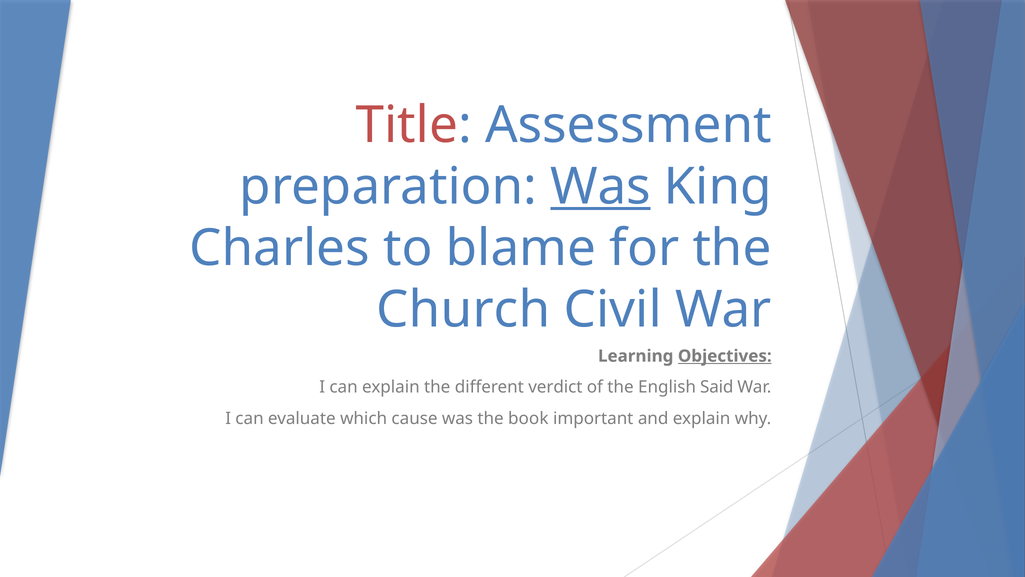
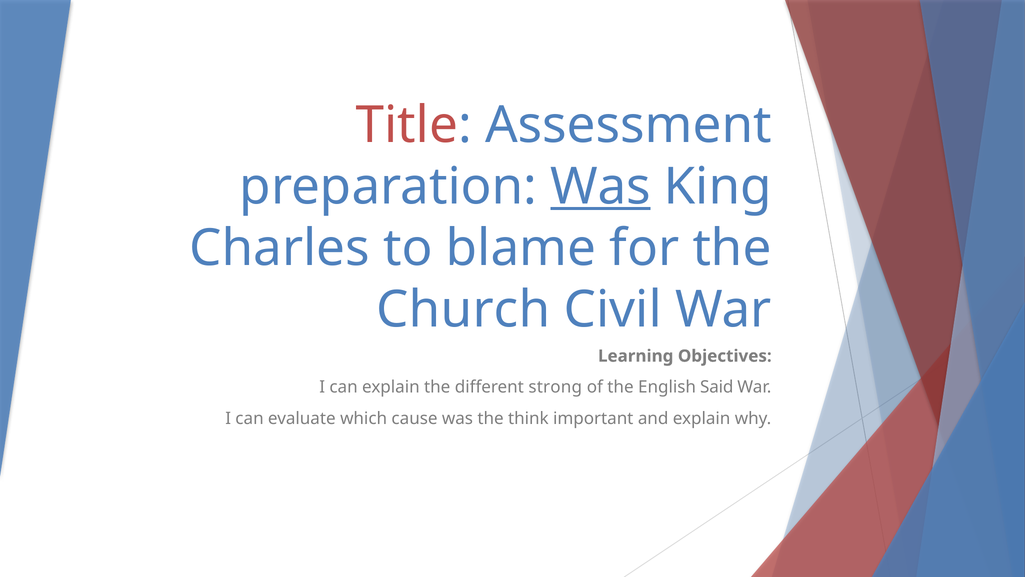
Objectives underline: present -> none
verdict: verdict -> strong
book: book -> think
